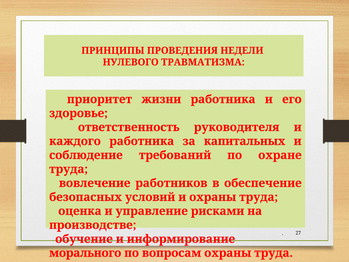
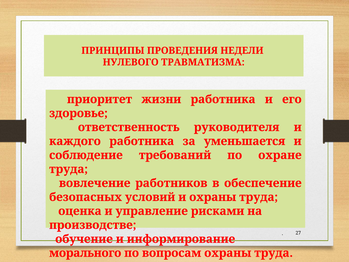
капитальных: капитальных -> уменьшается
